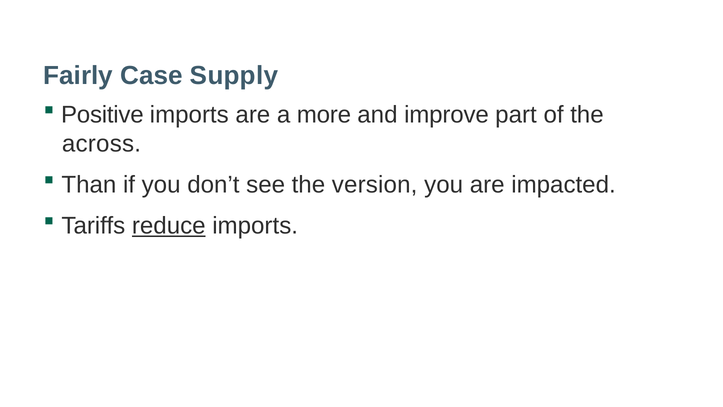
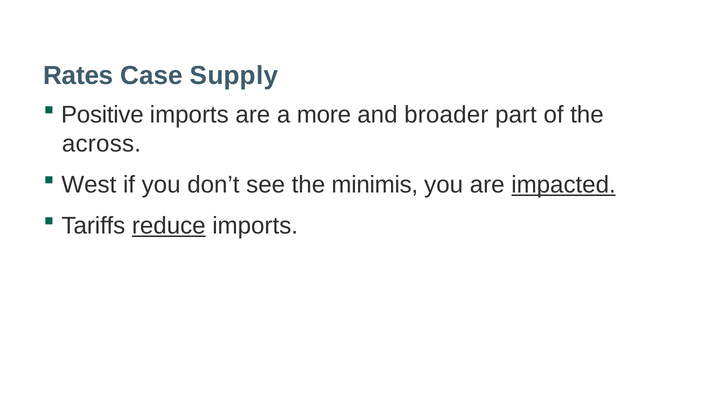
Fairly: Fairly -> Rates
improve: improve -> broader
Than: Than -> West
version: version -> minimis
impacted underline: none -> present
